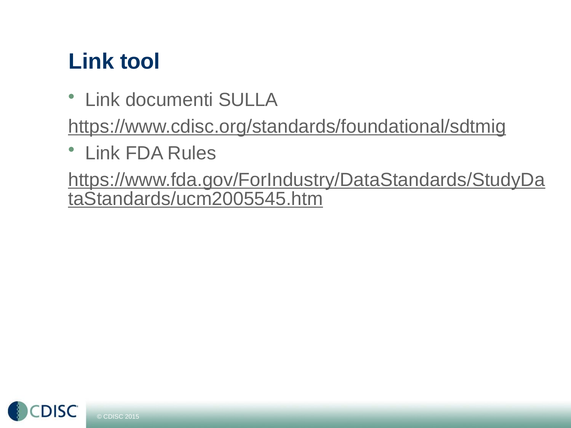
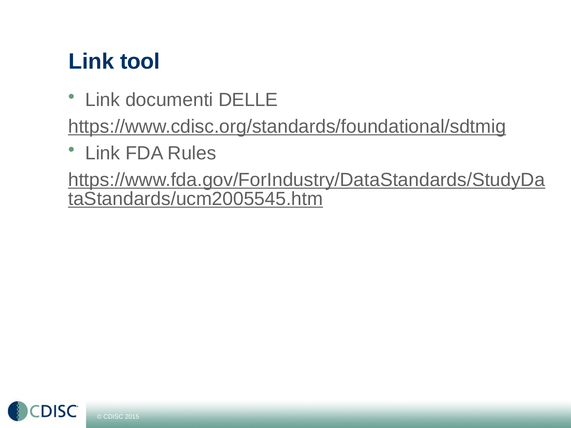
SULLA: SULLA -> DELLE
